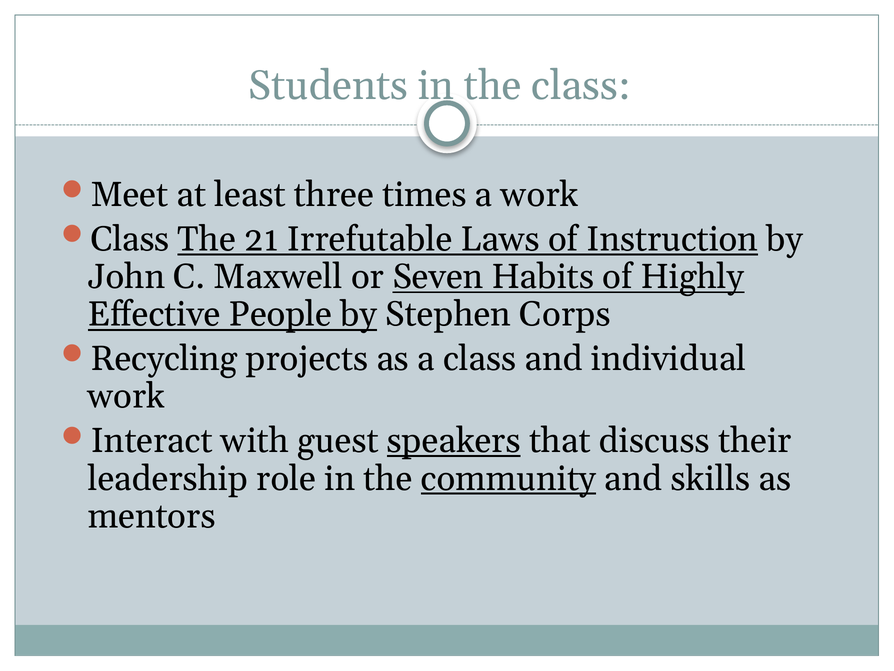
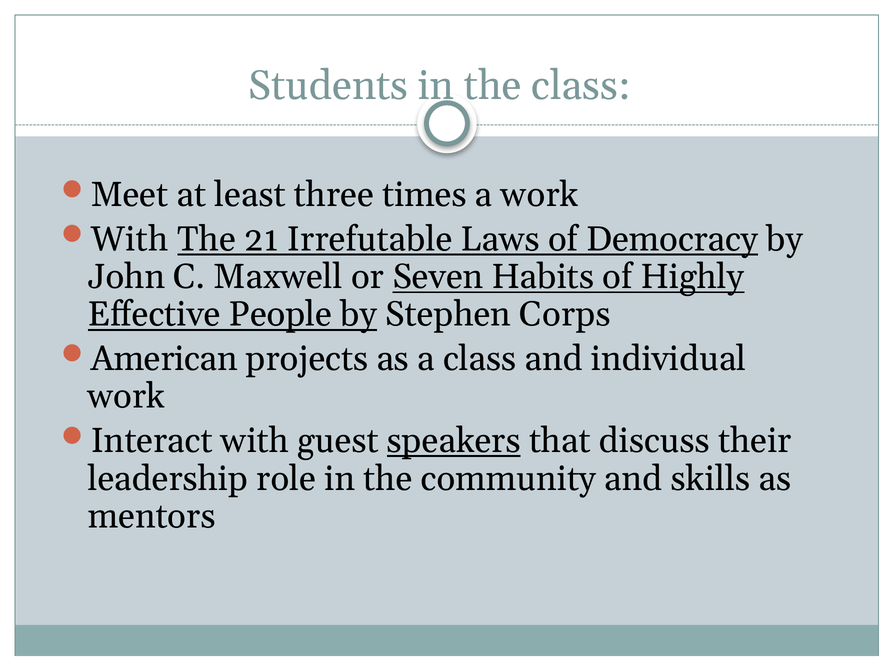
Class at (130, 239): Class -> With
Instruction: Instruction -> Democracy
Recycling: Recycling -> American
community underline: present -> none
